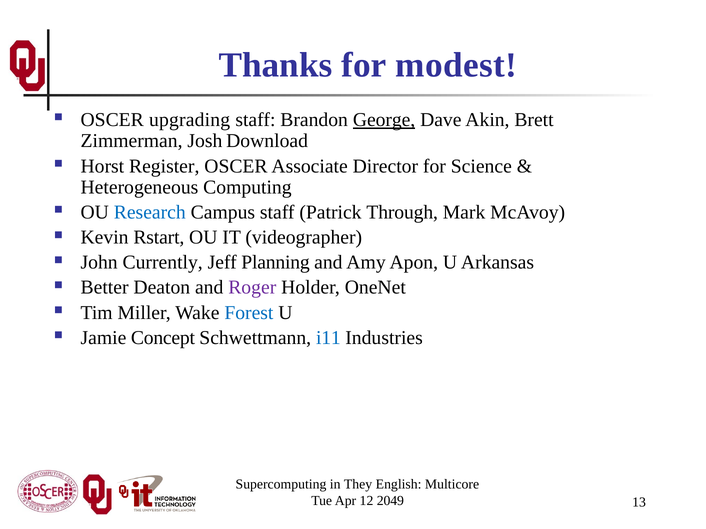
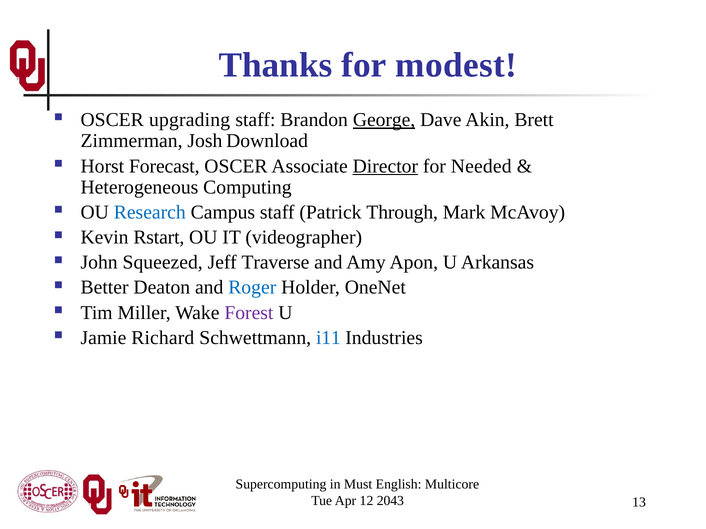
Register: Register -> Forecast
Director underline: none -> present
Science: Science -> Needed
Currently: Currently -> Squeezed
Planning: Planning -> Traverse
Roger colour: purple -> blue
Forest colour: blue -> purple
Concept: Concept -> Richard
They: They -> Must
2049: 2049 -> 2043
